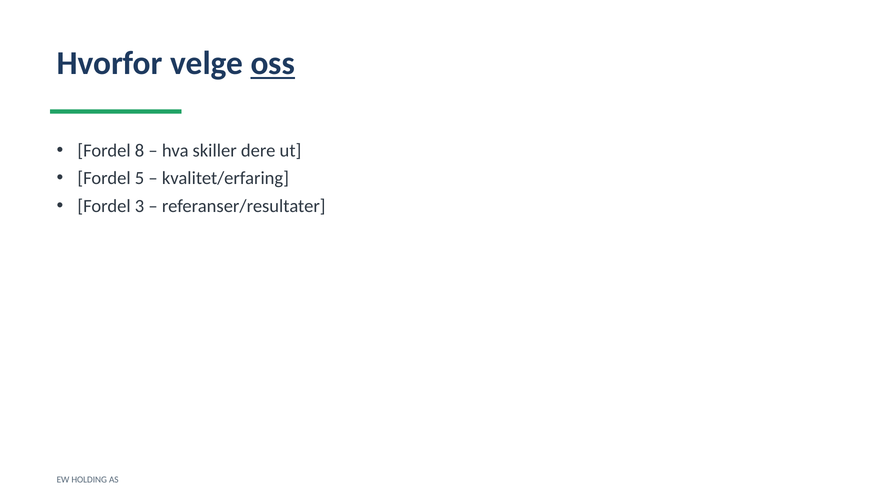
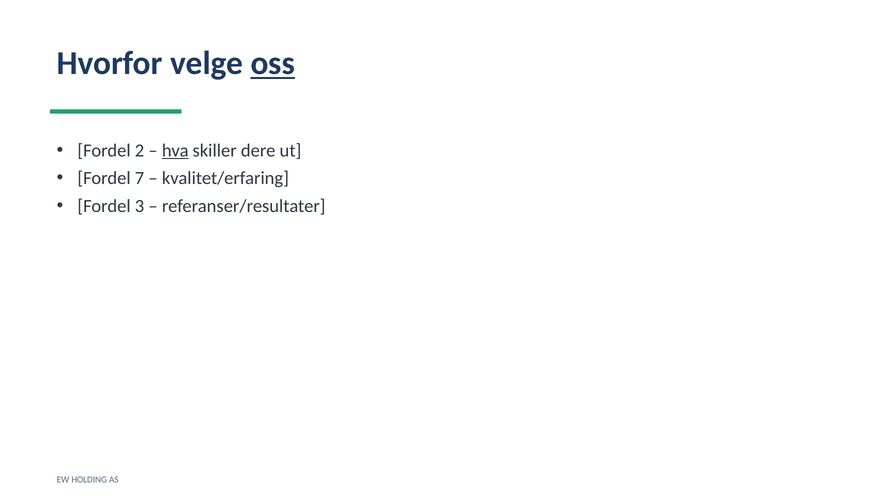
8: 8 -> 2
hva underline: none -> present
5: 5 -> 7
